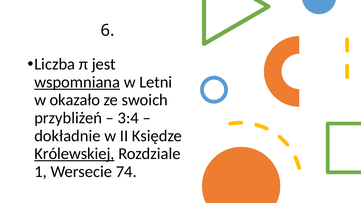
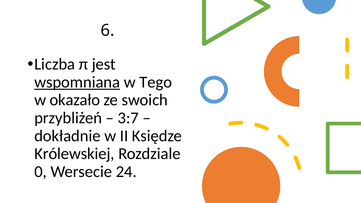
Letni: Letni -> Tego
3:4: 3:4 -> 3:7
Królewskiej underline: present -> none
1: 1 -> 0
74: 74 -> 24
